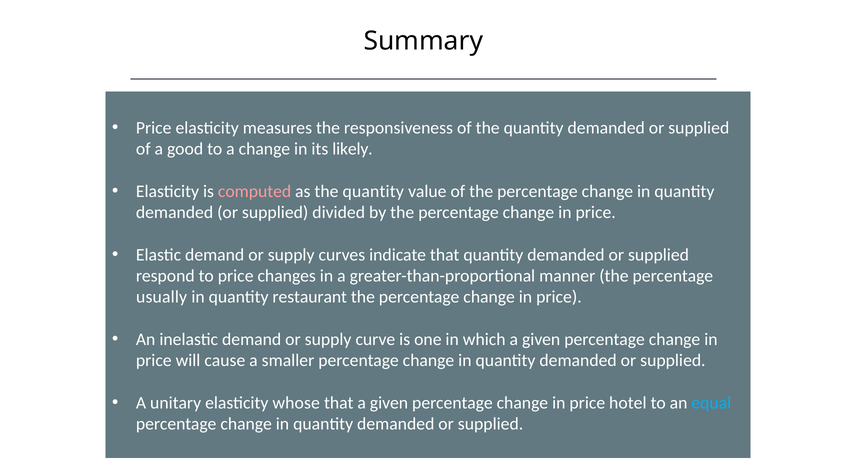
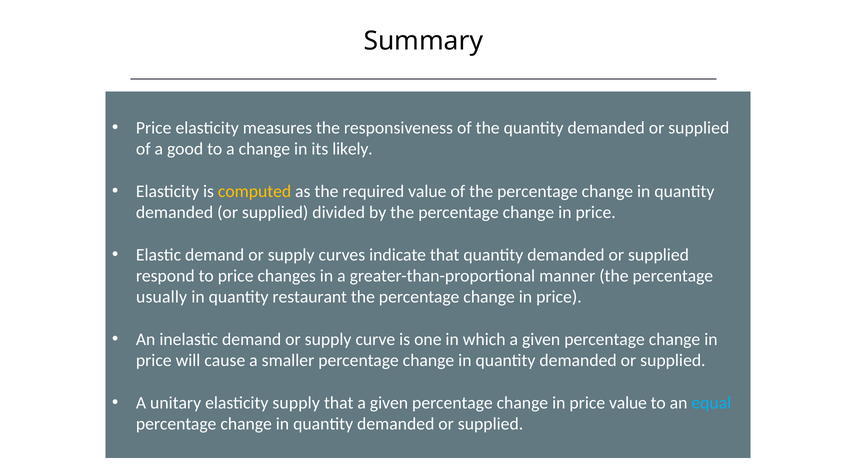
computed colour: pink -> yellow
as the quantity: quantity -> required
elasticity whose: whose -> supply
price hotel: hotel -> value
